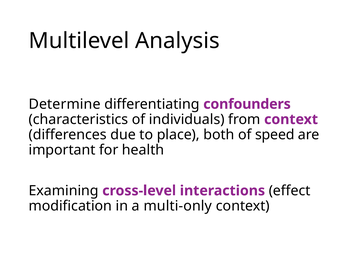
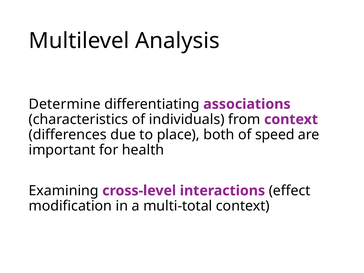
confounders: confounders -> associations
multi-only: multi-only -> multi-total
